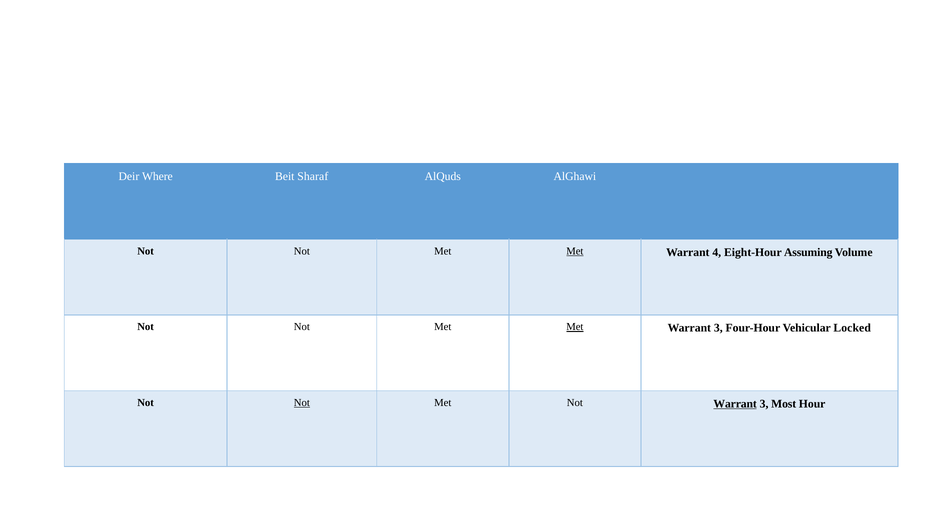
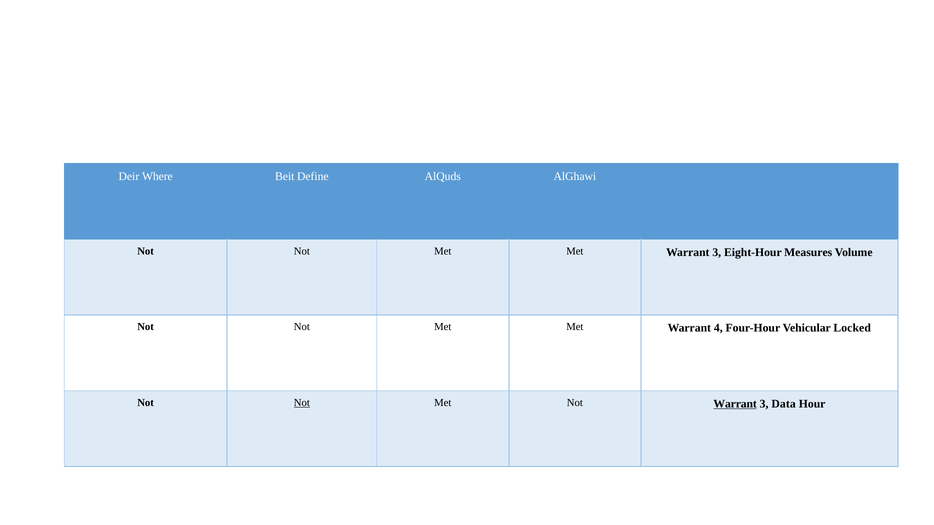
Sharaf: Sharaf -> Define
Met at (575, 251) underline: present -> none
4 at (717, 252): 4 -> 3
Assuming: Assuming -> Measures
Met at (575, 327) underline: present -> none
3 at (718, 328): 3 -> 4
Most: Most -> Data
